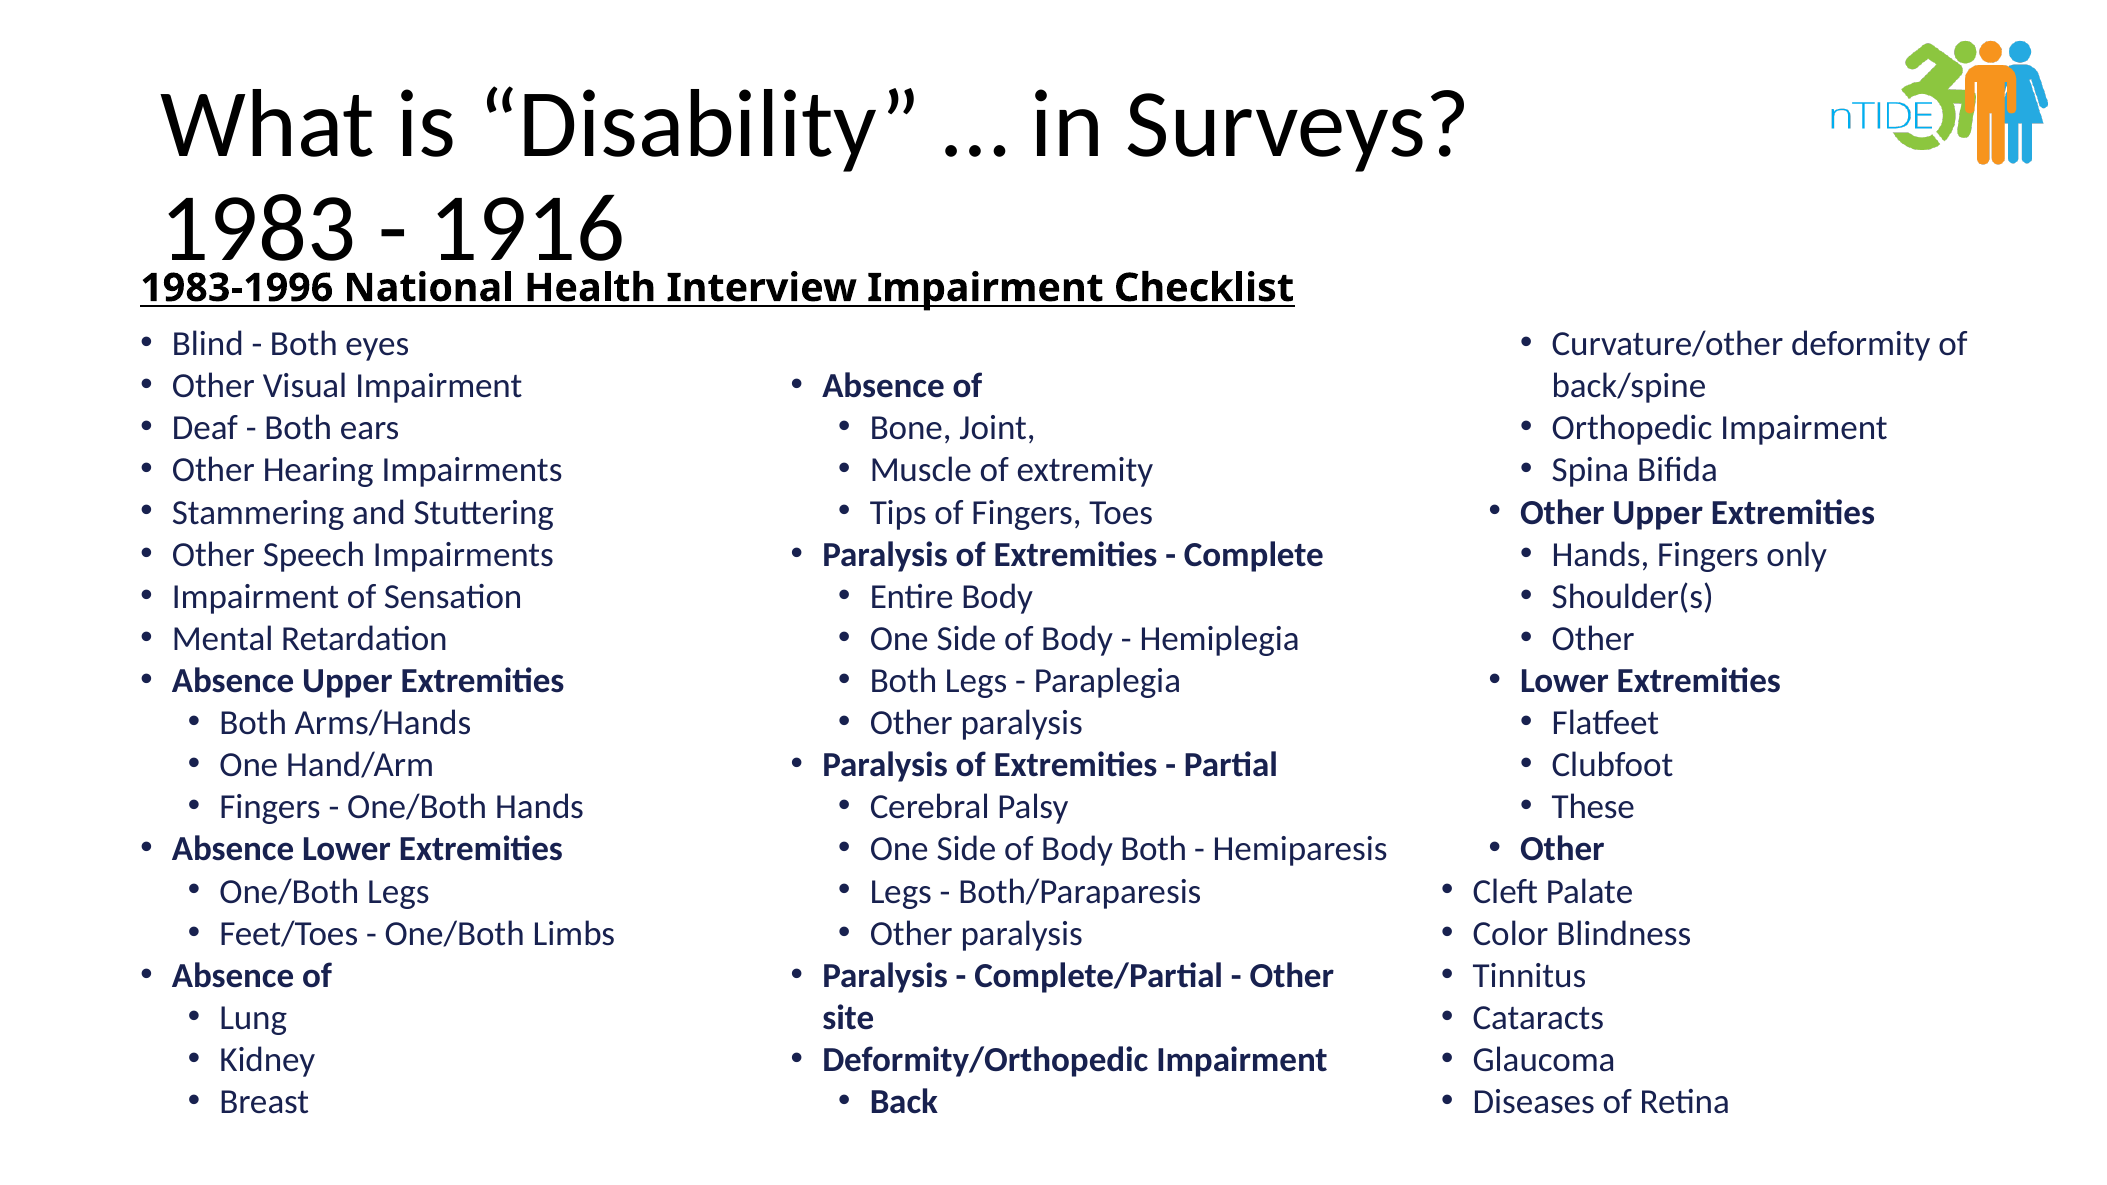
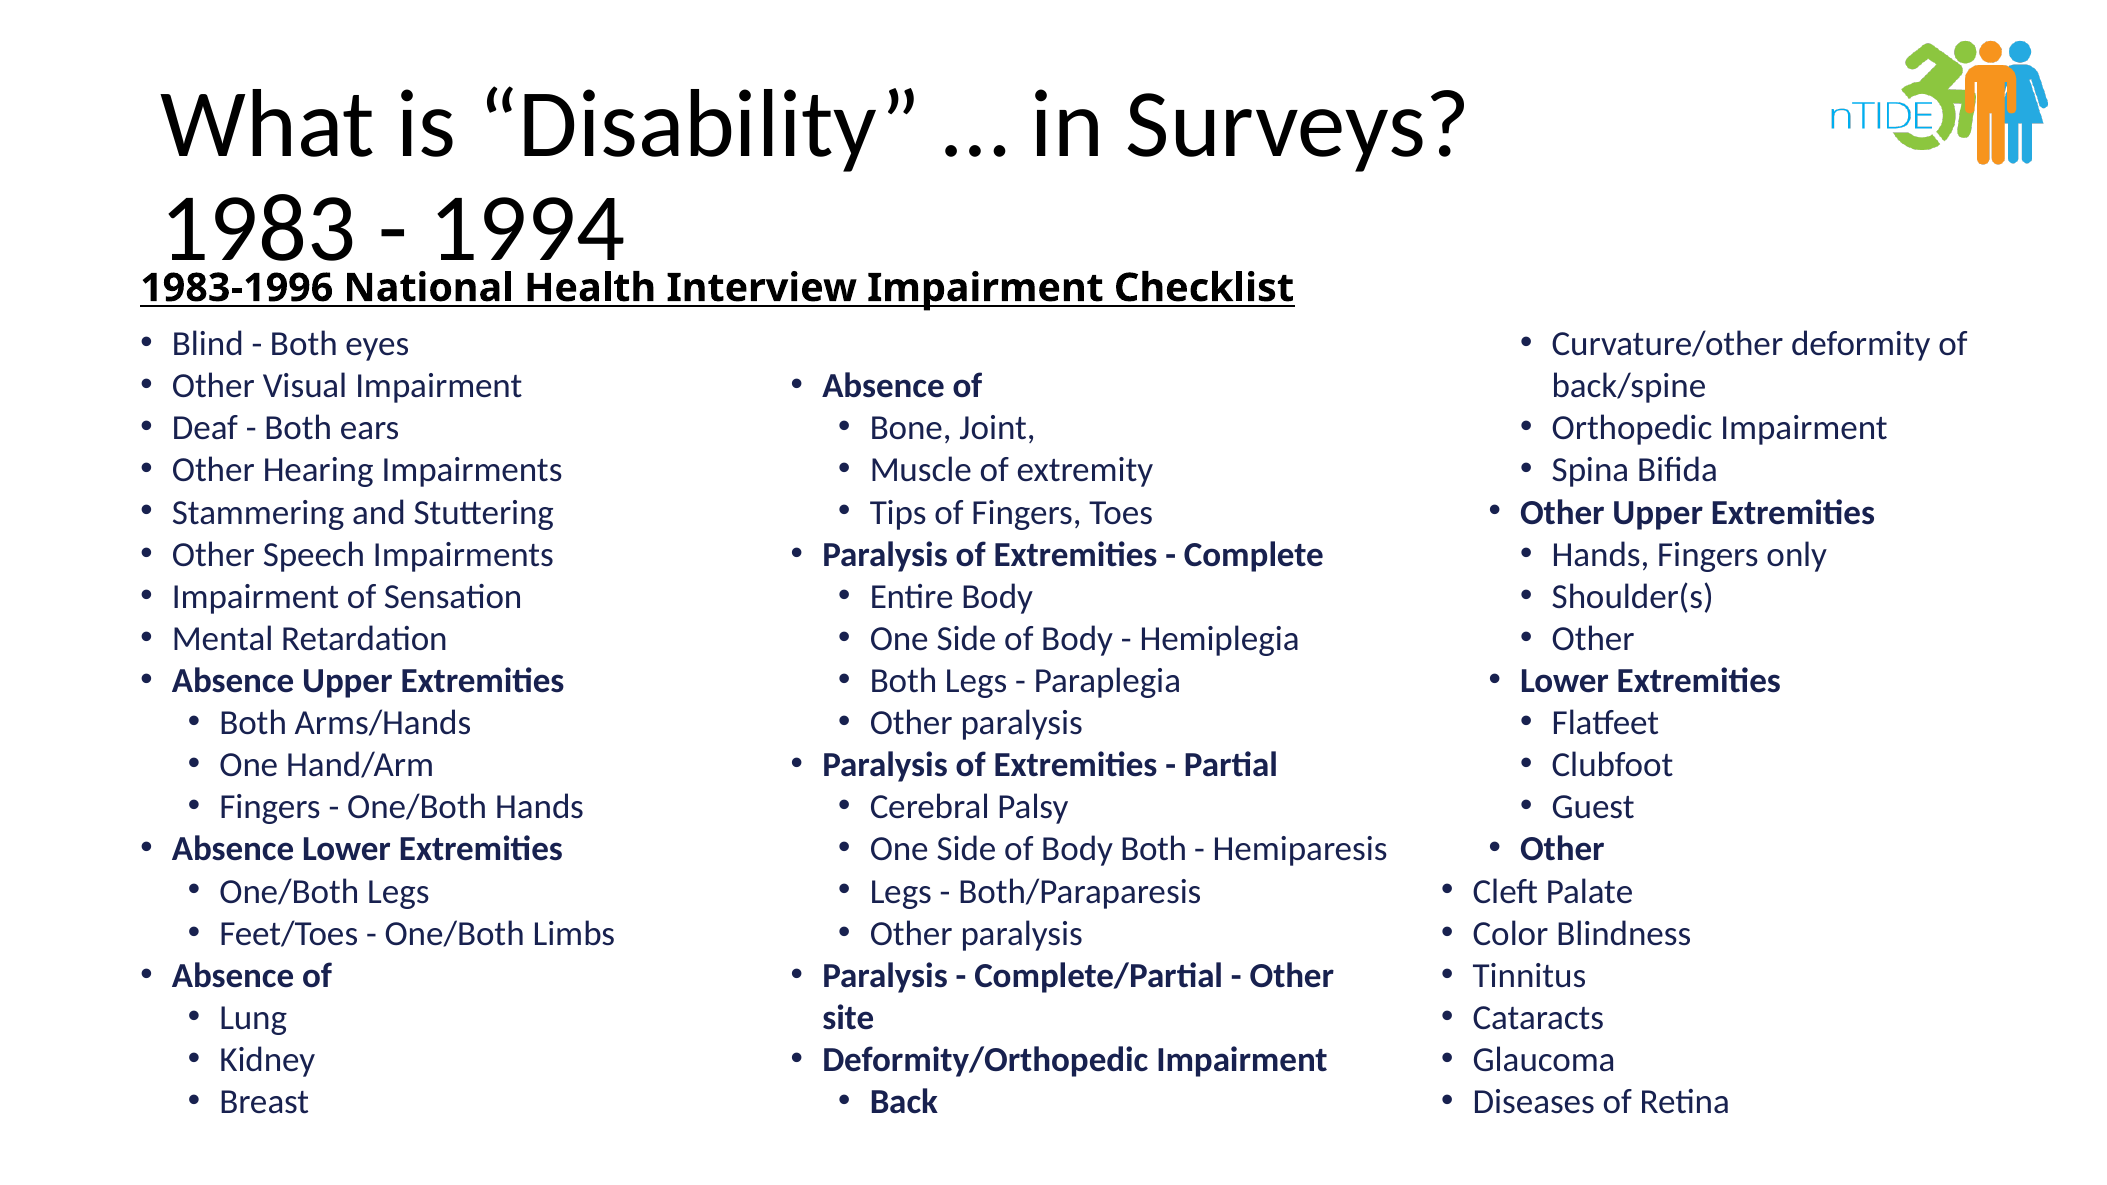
1916: 1916 -> 1994
These: These -> Guest
